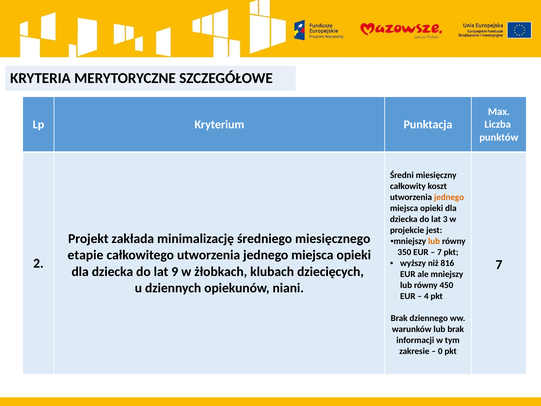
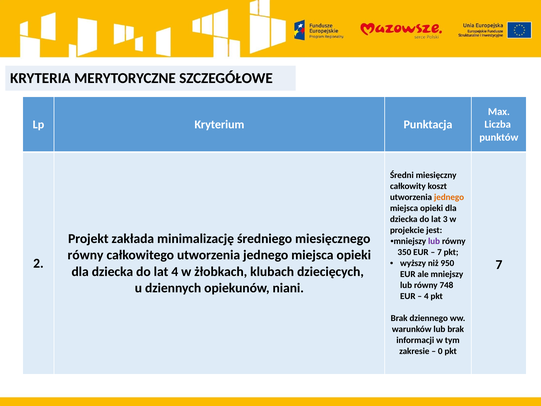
lub at (434, 241) colour: orange -> purple
etapie at (85, 255): etapie -> równy
816: 816 -> 950
lat 9: 9 -> 4
450: 450 -> 748
